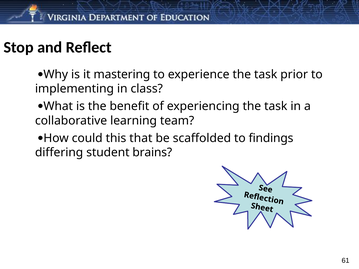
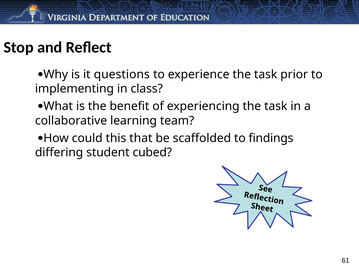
mastering: mastering -> questions
brains: brains -> cubed
